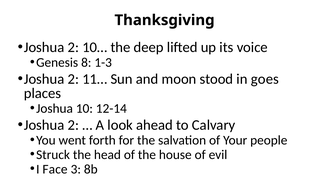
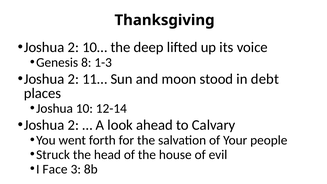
goes: goes -> debt
